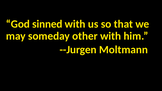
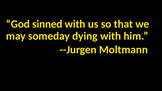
other: other -> dying
